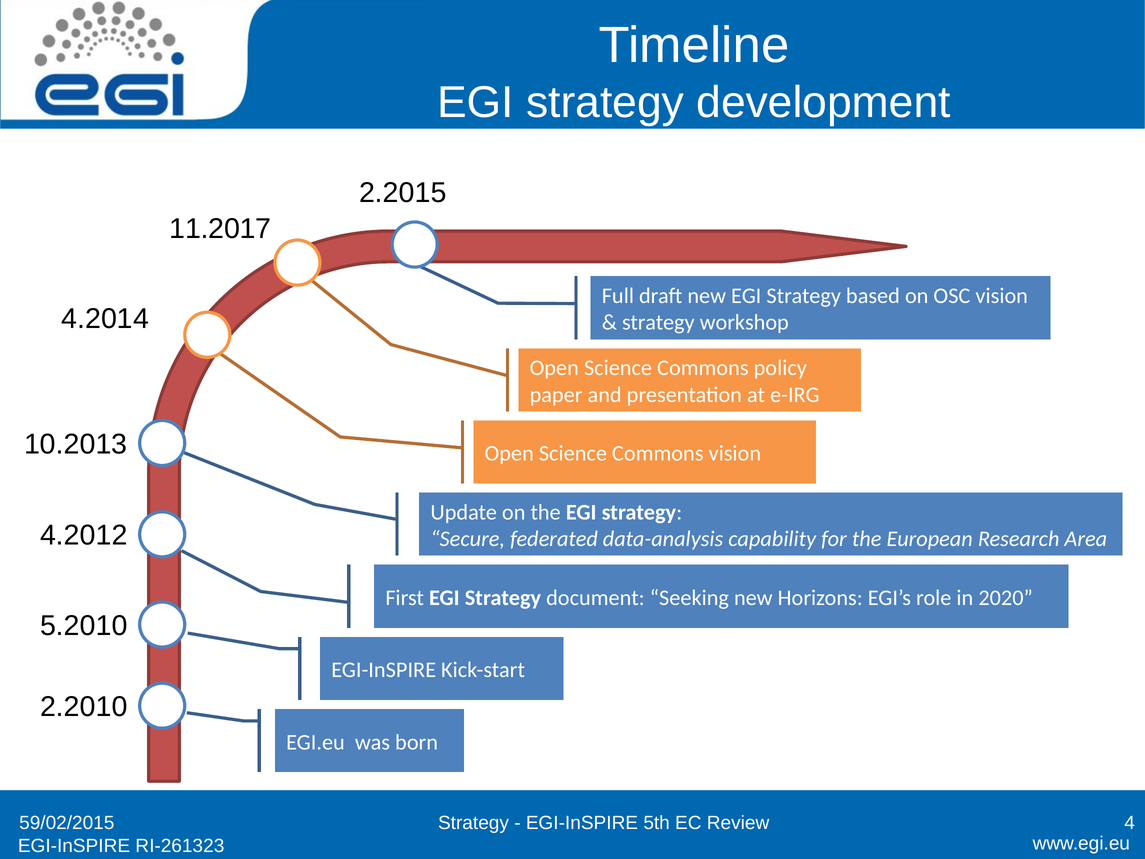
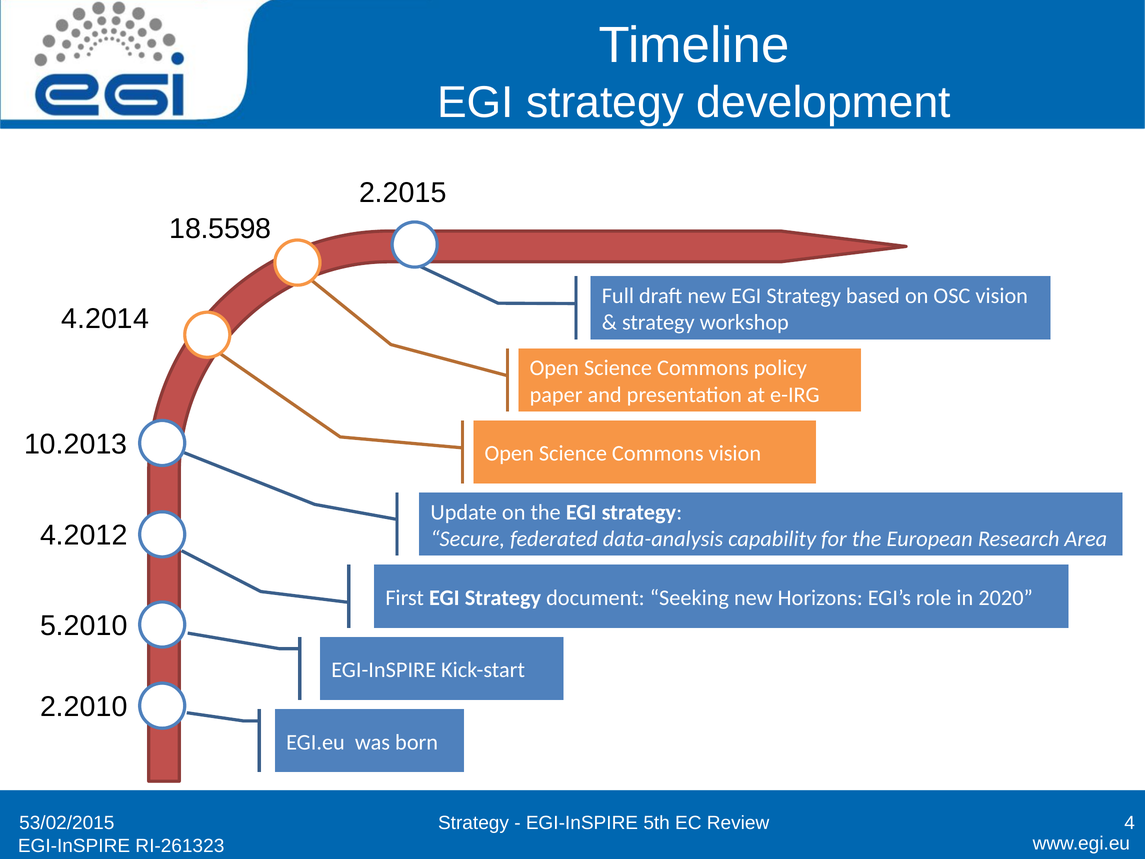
11.2017: 11.2017 -> 18.5598
59/02/2015: 59/02/2015 -> 53/02/2015
